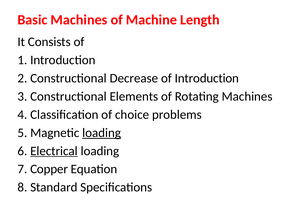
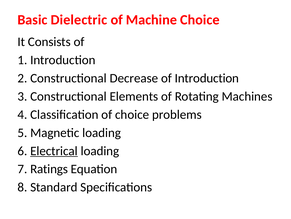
Basic Machines: Machines -> Dielectric
Machine Length: Length -> Choice
loading at (102, 132) underline: present -> none
Copper: Copper -> Ratings
